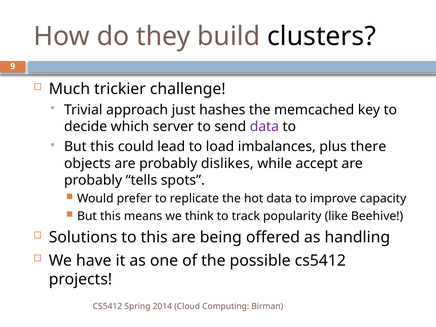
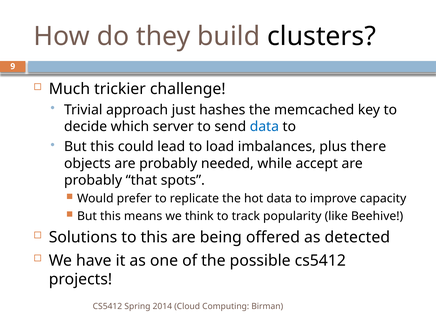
data at (264, 127) colour: purple -> blue
dislikes: dislikes -> needed
tells: tells -> that
handling: handling -> detected
